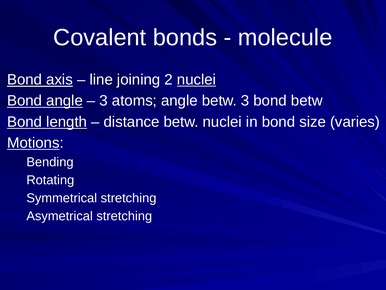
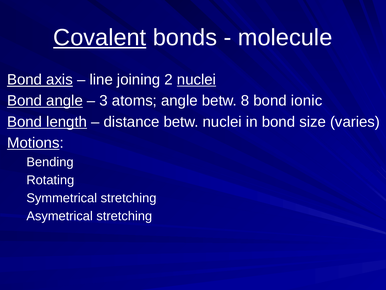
Covalent underline: none -> present
betw 3: 3 -> 8
bond betw: betw -> ionic
